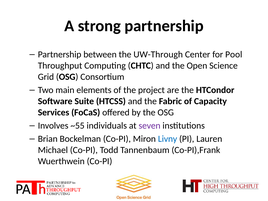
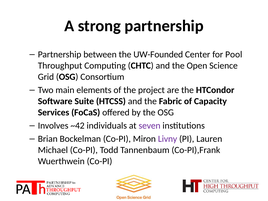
UW-Through: UW-Through -> UW-Founded
~55: ~55 -> ~42
Livny colour: blue -> purple
